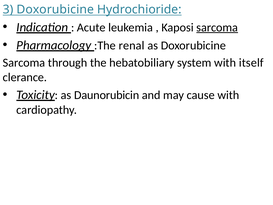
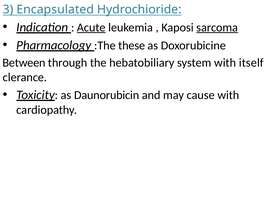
3 Doxorubicine: Doxorubicine -> Encapsulated
Acute underline: none -> present
renal: renal -> these
Sarcoma at (24, 63): Sarcoma -> Between
